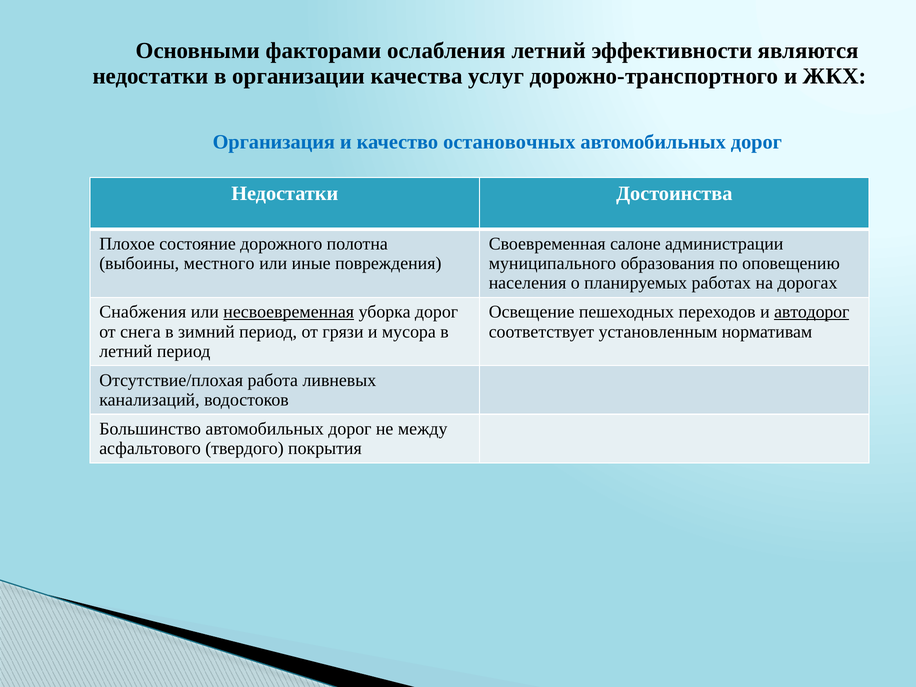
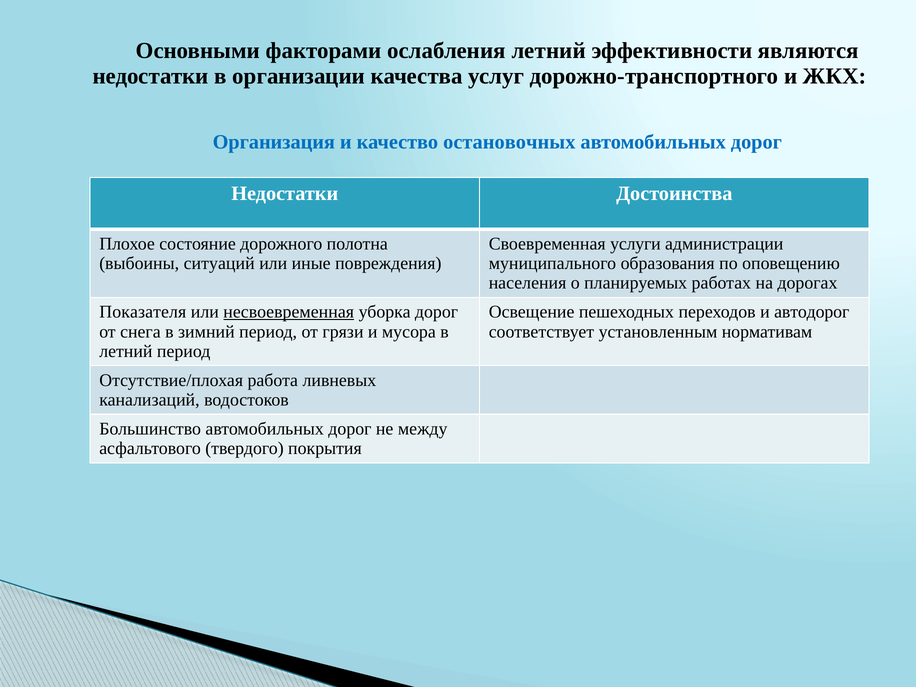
салоне: салоне -> услуги
местного: местного -> ситуаций
Снабжения: Снабжения -> Показателя
автодорог underline: present -> none
